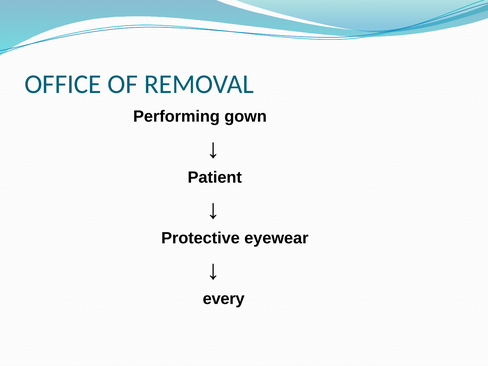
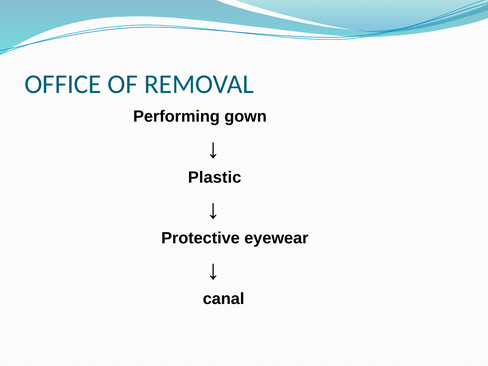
Patient: Patient -> Plastic
every: every -> canal
